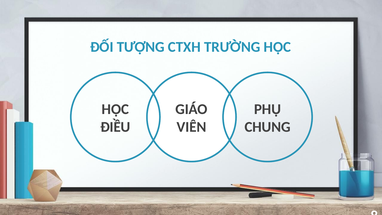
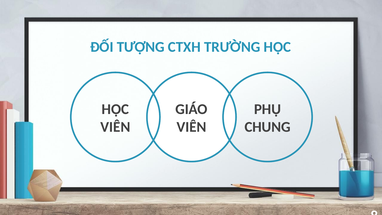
ĐIỀU at (115, 127): ĐIỀU -> VIÊN
